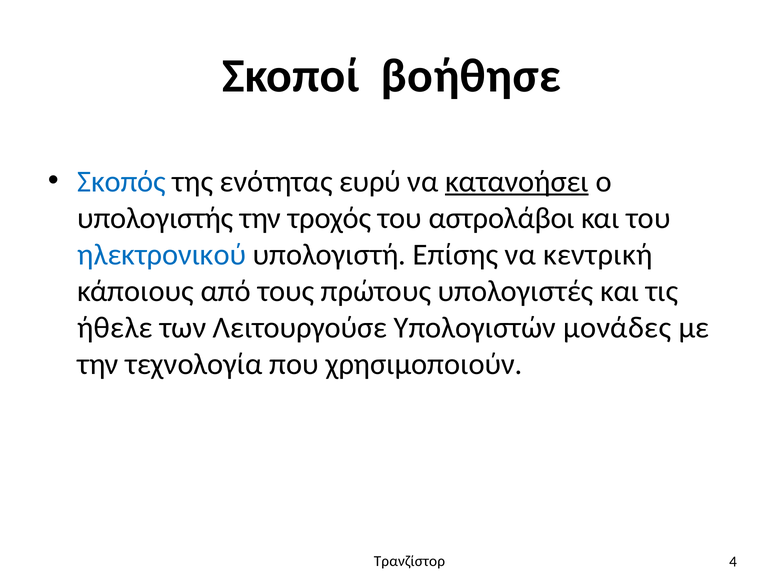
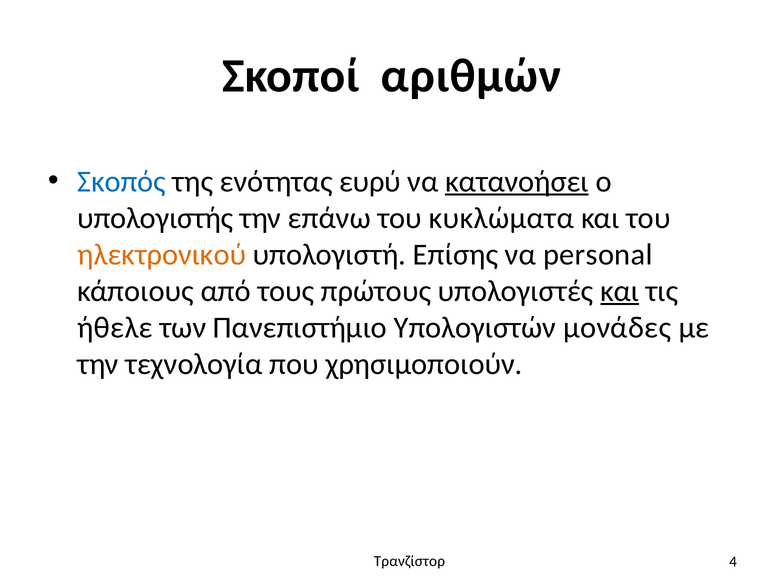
βοήθησε: βοήθησε -> αριθμών
τροχός: τροχός -> επάνω
αστρολάβοι: αστρολάβοι -> κυκλώματα
ηλεκτρονικού colour: blue -> orange
κεντρική: κεντρική -> personal
και at (620, 291) underline: none -> present
Λειτουργούσε: Λειτουργούσε -> Πανεπιστήμιο
